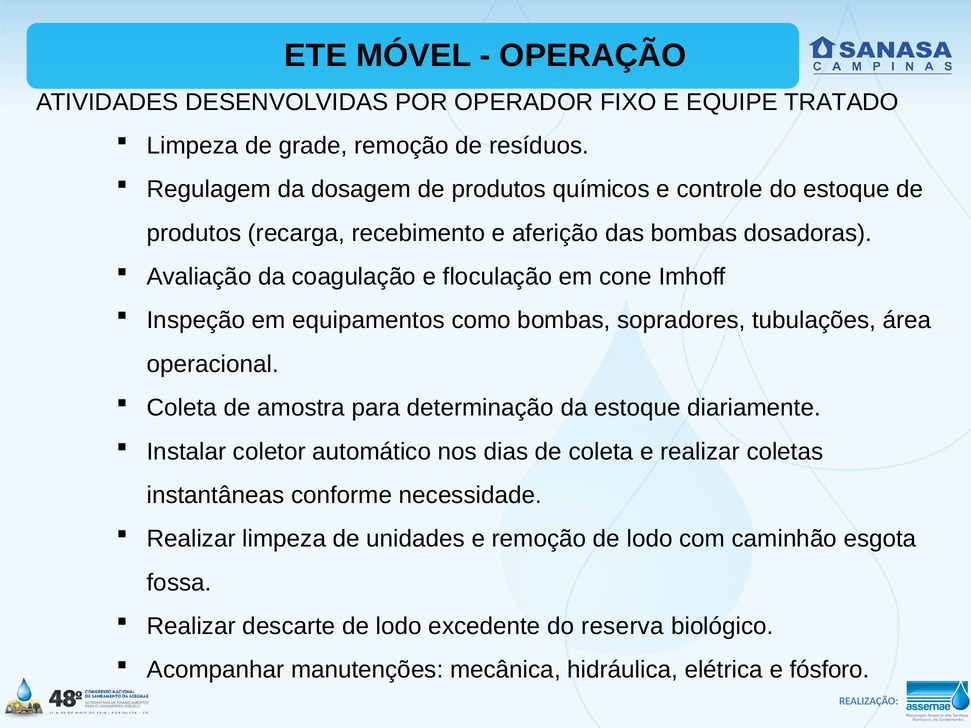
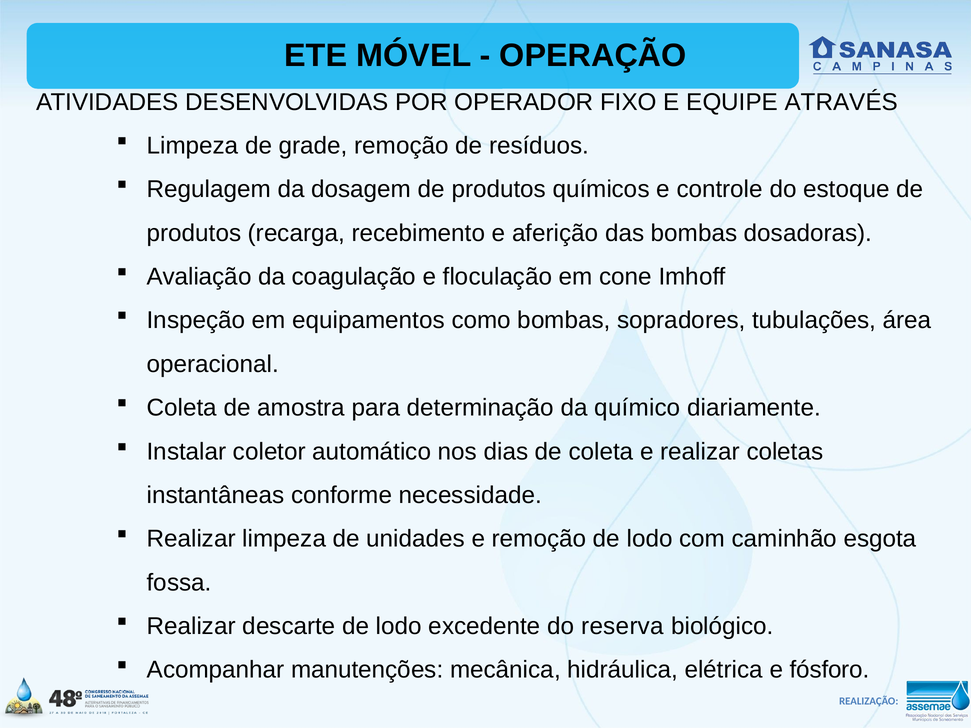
TRATADO: TRATADO -> ATRAVÉS
da estoque: estoque -> químico
